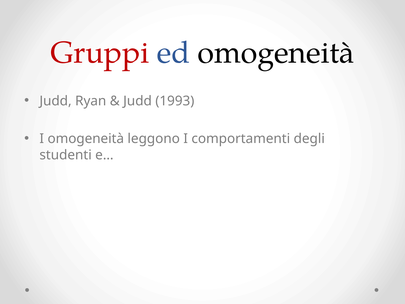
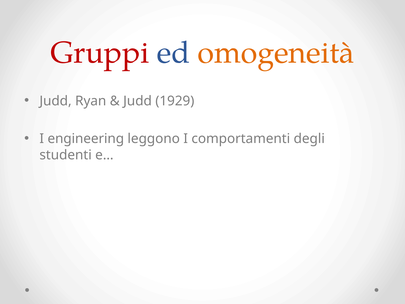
omogeneità at (276, 53) colour: black -> orange
1993: 1993 -> 1929
I omogeneità: omogeneità -> engineering
